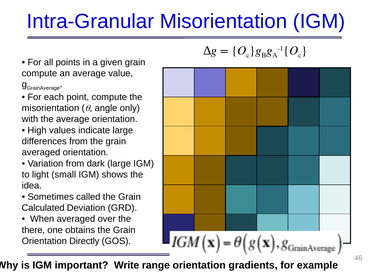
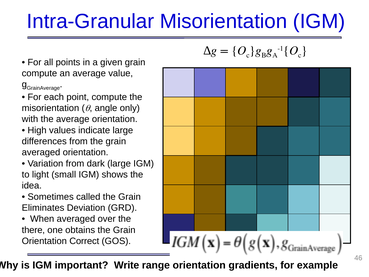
Calculated: Calculated -> Eliminates
Directly: Directly -> Correct
